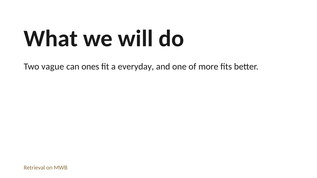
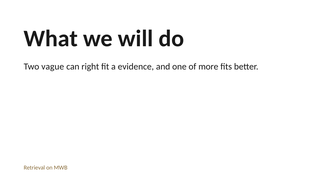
ones: ones -> right
everyday: everyday -> evidence
